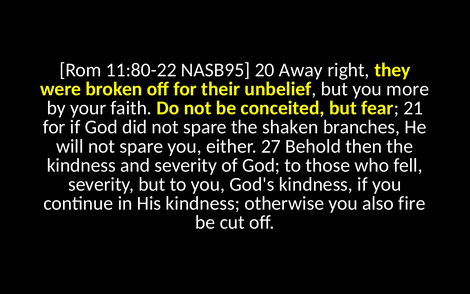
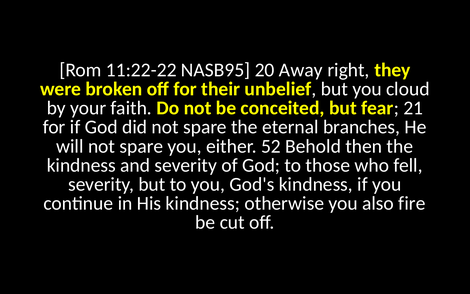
11:80-22: 11:80-22 -> 11:22-22
more: more -> cloud
shaken: shaken -> eternal
27: 27 -> 52
